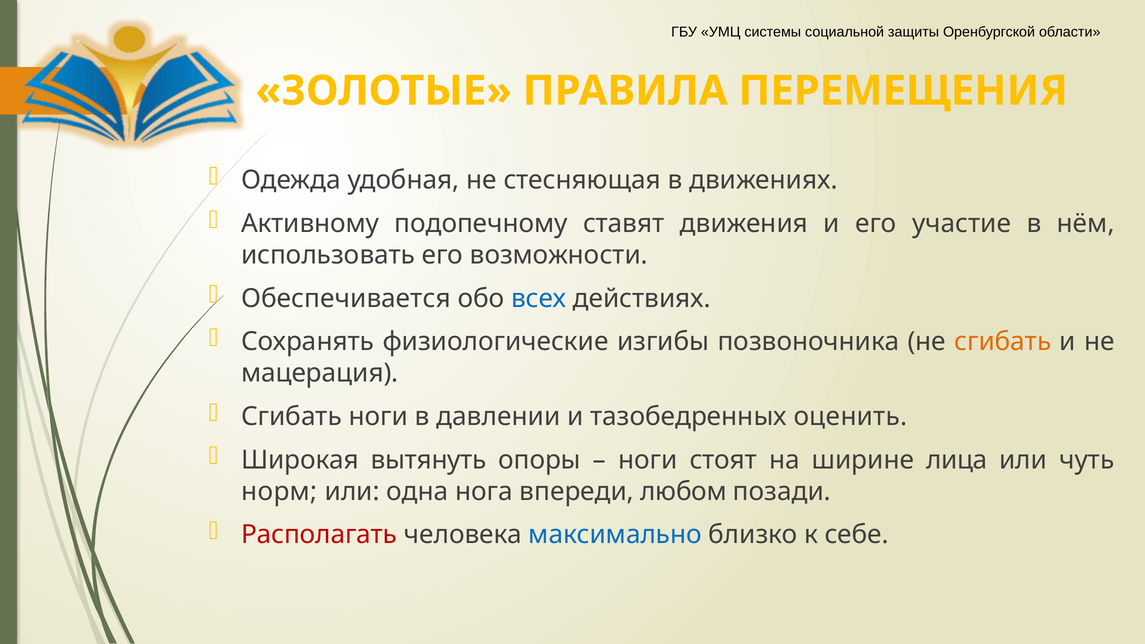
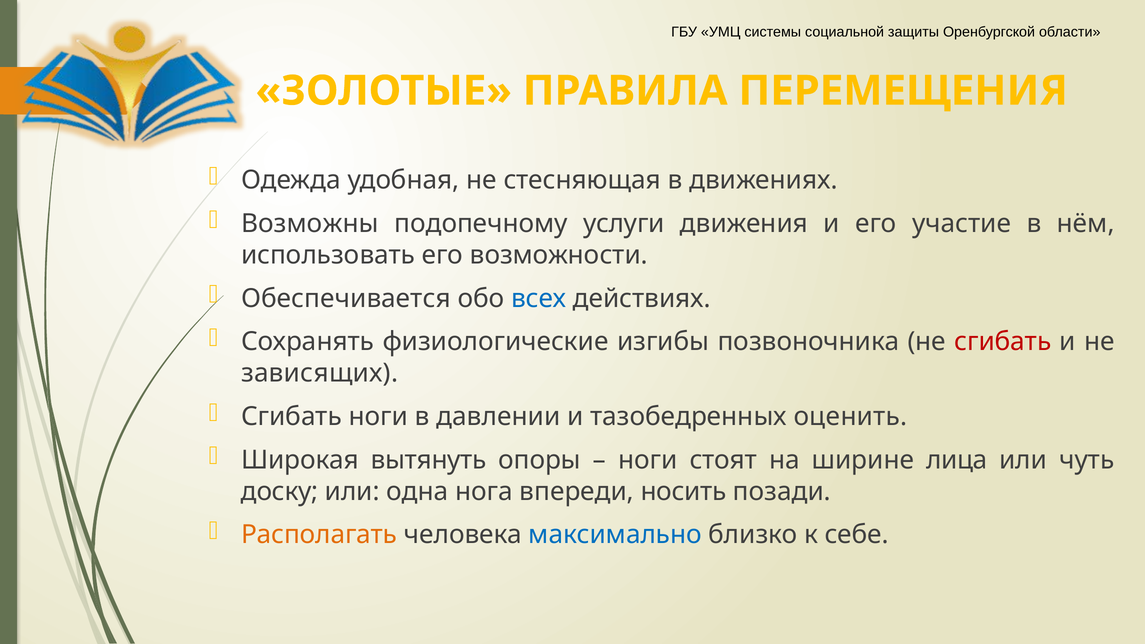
Активному: Активному -> Возможны
ставят: ставят -> услуги
сгибать at (1003, 342) colour: orange -> red
мацерация: мацерация -> зависящих
норм: норм -> доску
любом: любом -> носить
Располагать colour: red -> orange
